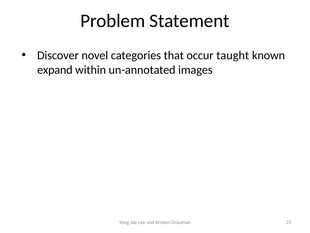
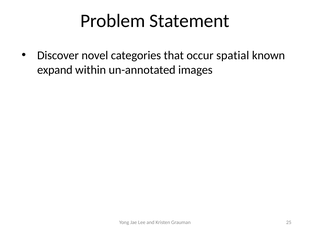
taught: taught -> spatial
